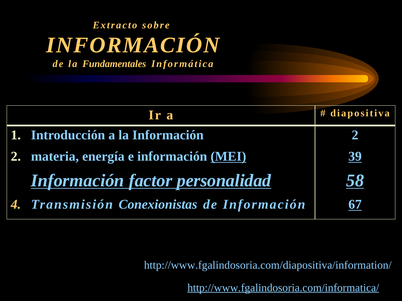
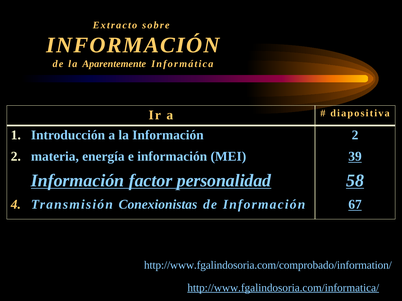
Fundamentales: Fundamentales -> Aparentemente
MEI underline: present -> none
http://www.fgalindosoria.com/diapositiva/information/: http://www.fgalindosoria.com/diapositiva/information/ -> http://www.fgalindosoria.com/comprobado/information/
